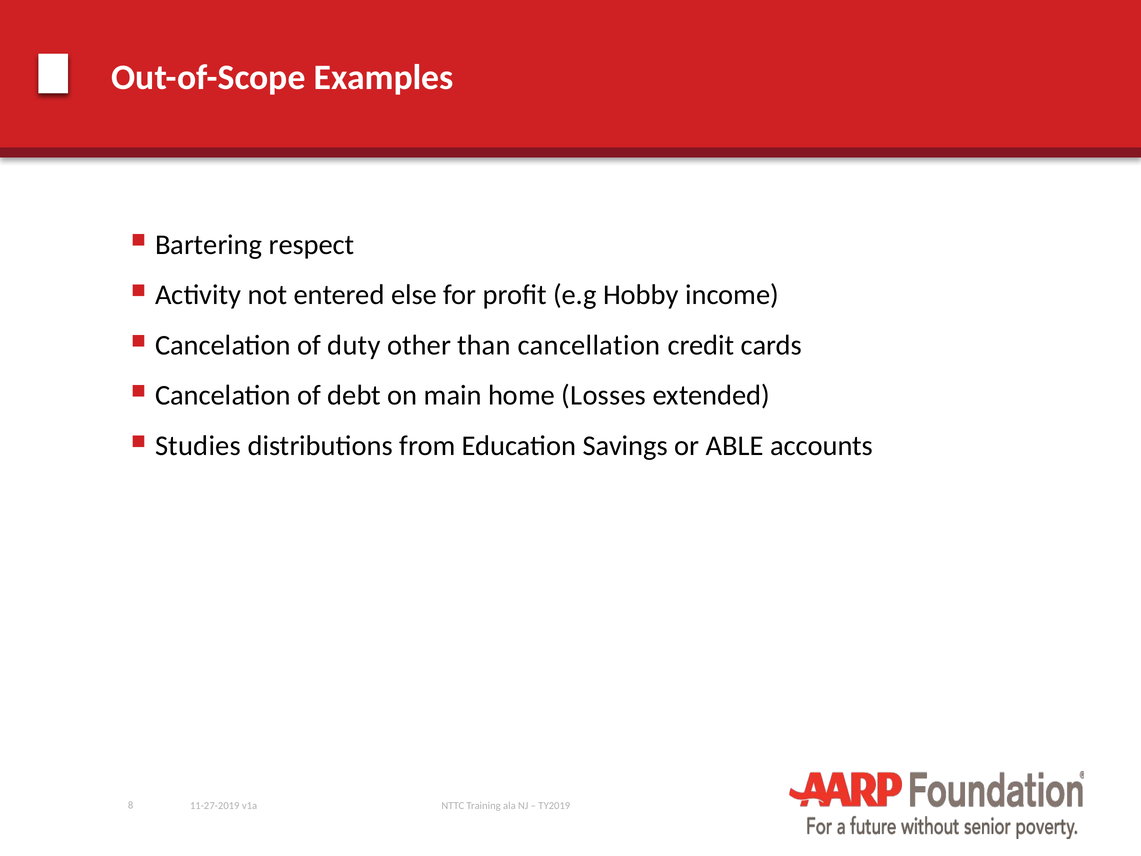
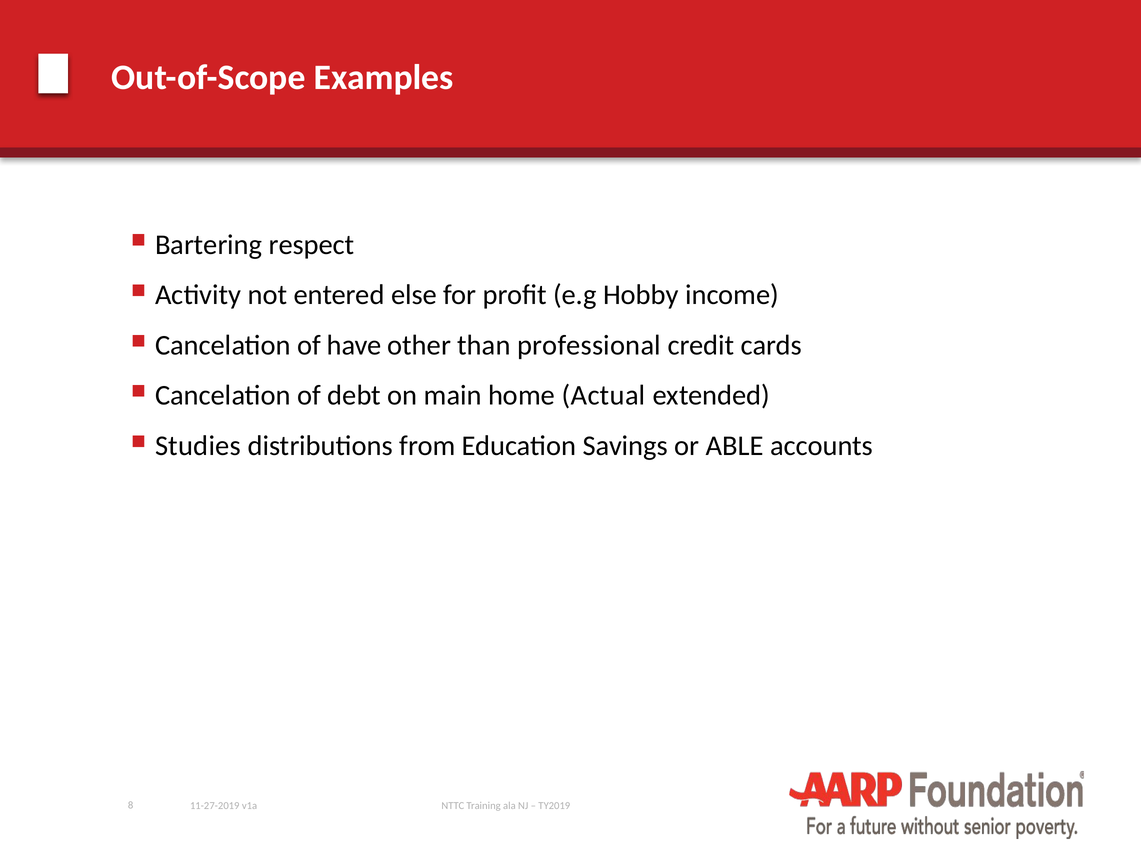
duty: duty -> have
cancellation: cancellation -> professional
Losses: Losses -> Actual
